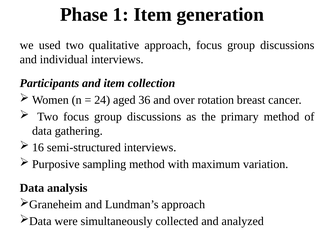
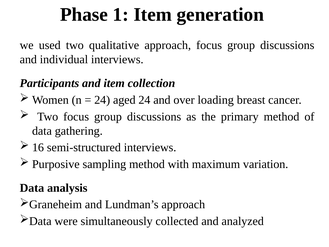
aged 36: 36 -> 24
rotation: rotation -> loading
